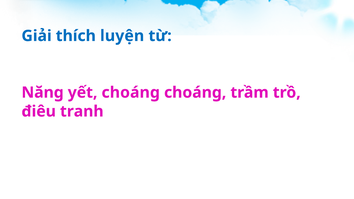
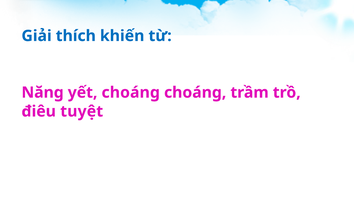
luyện: luyện -> khiến
tranh: tranh -> tuyệt
